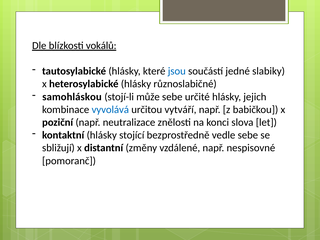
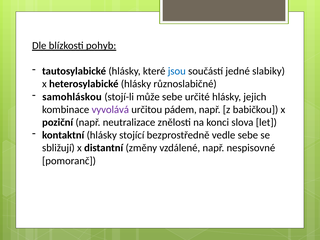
vokálů: vokálů -> pohyb
vyvolává colour: blue -> purple
vytváří: vytváří -> pádem
